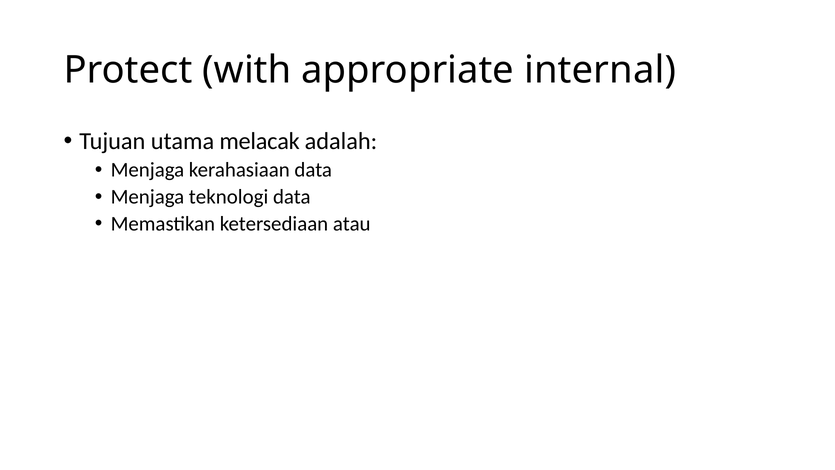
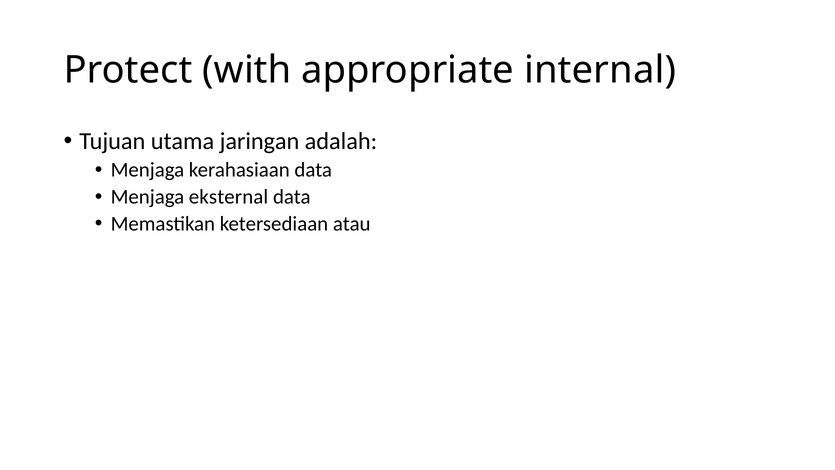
melacak: melacak -> jaringan
teknologi: teknologi -> eksternal
